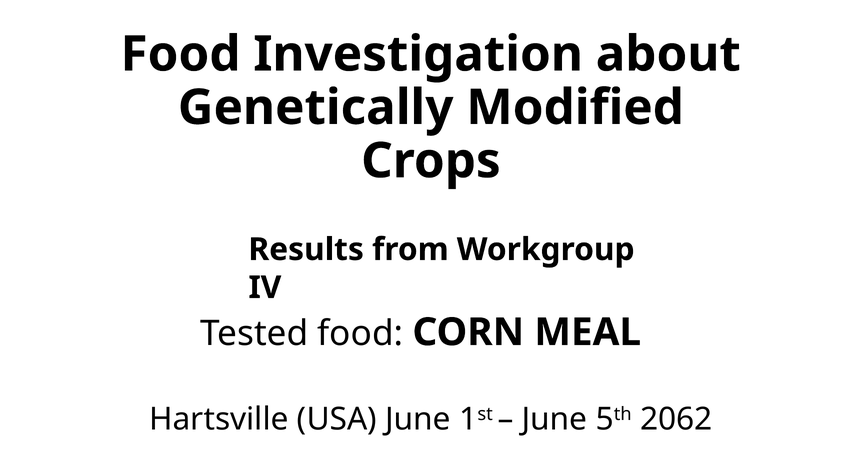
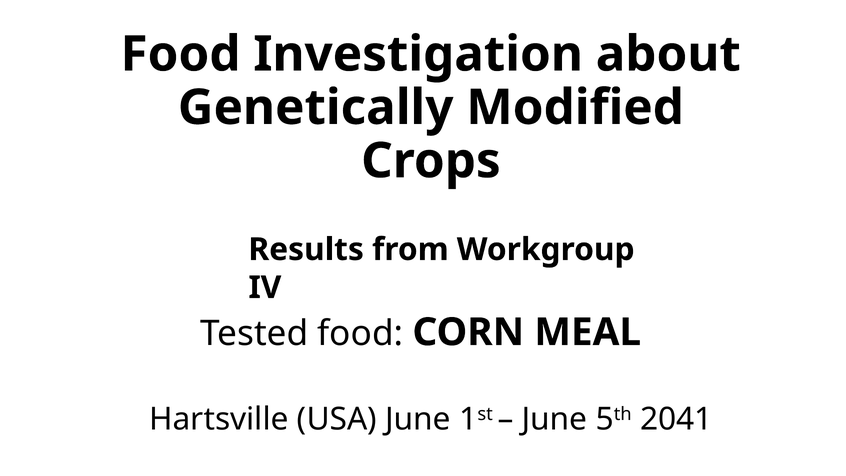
2062: 2062 -> 2041
